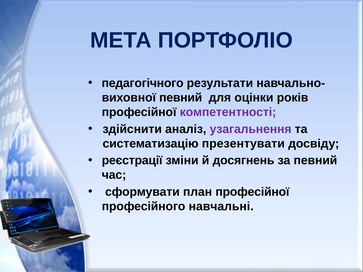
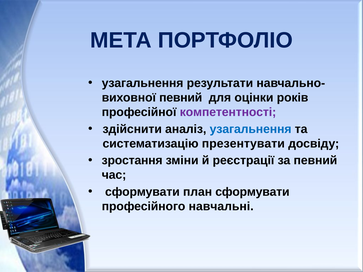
педагогічного at (143, 83): педагогічного -> узагальнення
узагальнення at (251, 129) colour: purple -> blue
реєстрації: реєстрації -> зростання
досягнень: досягнень -> реєстрації
план професійної: професійної -> сформувати
